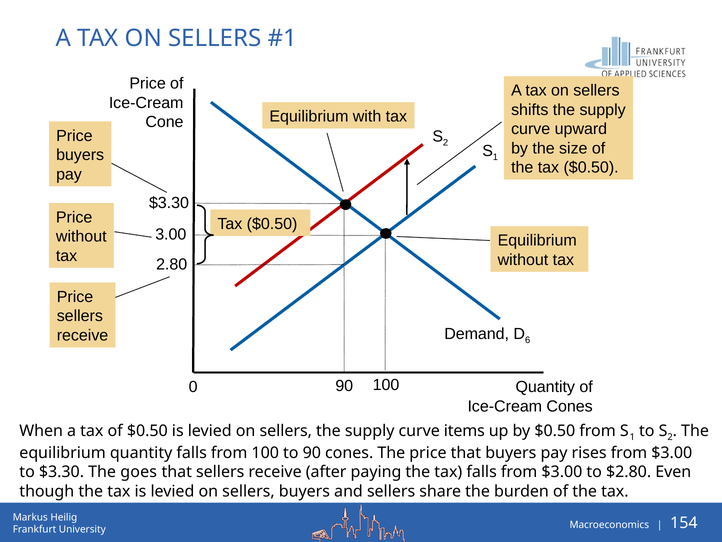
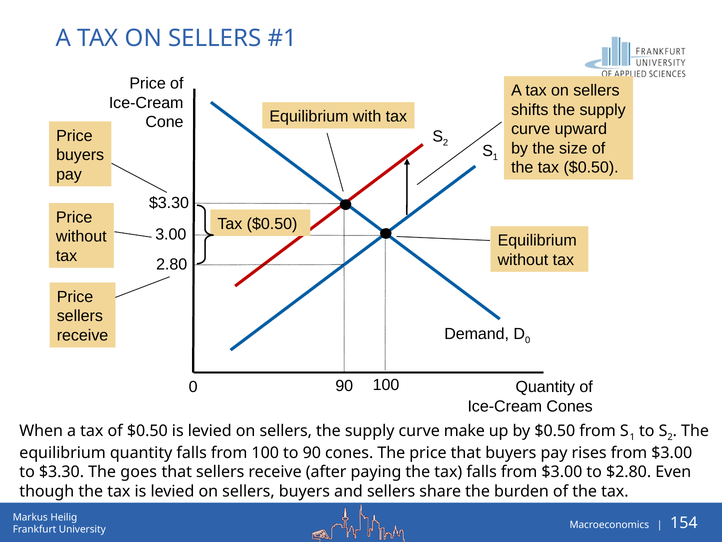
6 at (528, 340): 6 -> 0
items: items -> make
